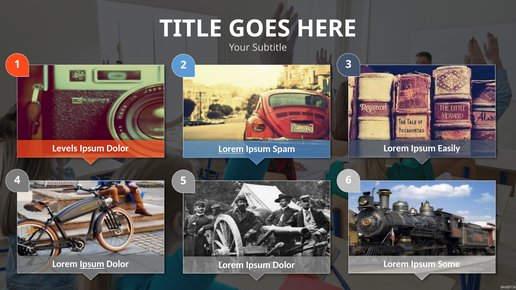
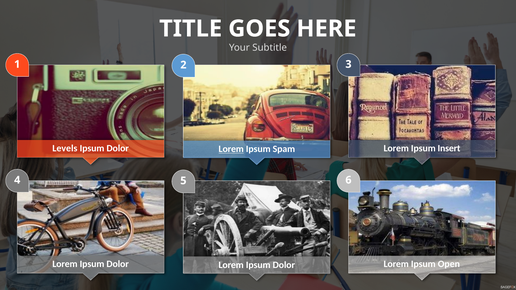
Easily: Easily -> Insert
Ipsum at (92, 264) underline: present -> none
Some: Some -> Open
